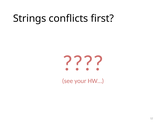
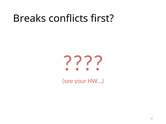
Strings: Strings -> Breaks
